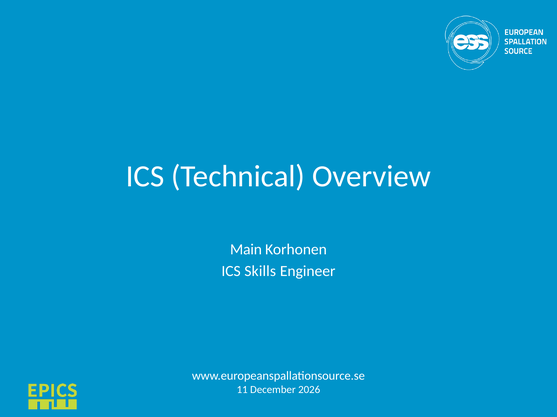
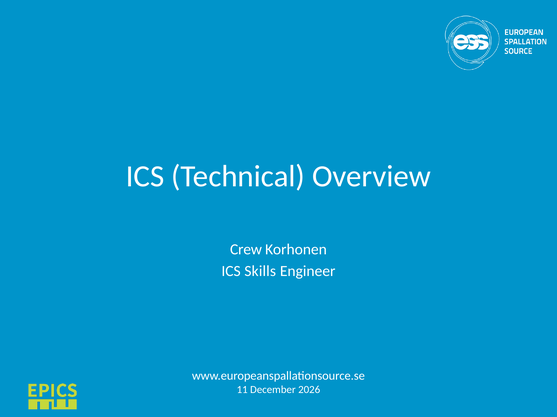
Main: Main -> Crew
